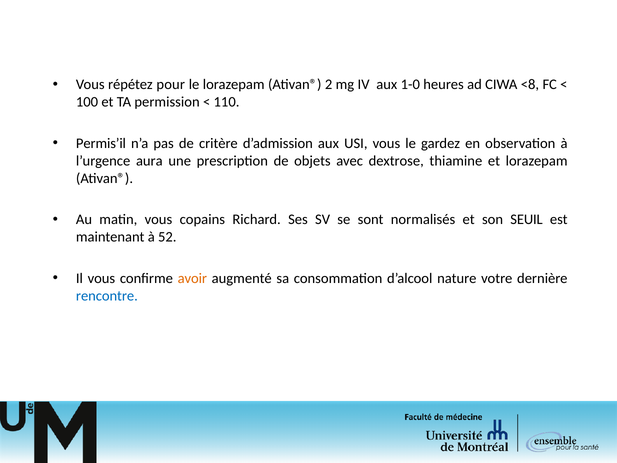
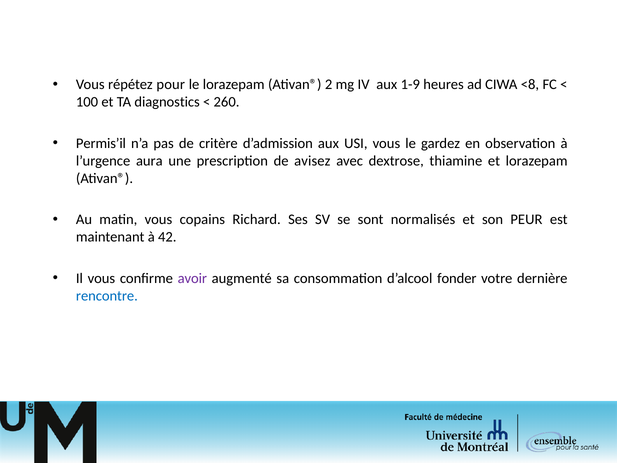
1-0: 1-0 -> 1-9
permission: permission -> diagnostics
110: 110 -> 260
objets: objets -> avisez
SEUIL: SEUIL -> PEUR
52: 52 -> 42
avoir colour: orange -> purple
nature: nature -> fonder
